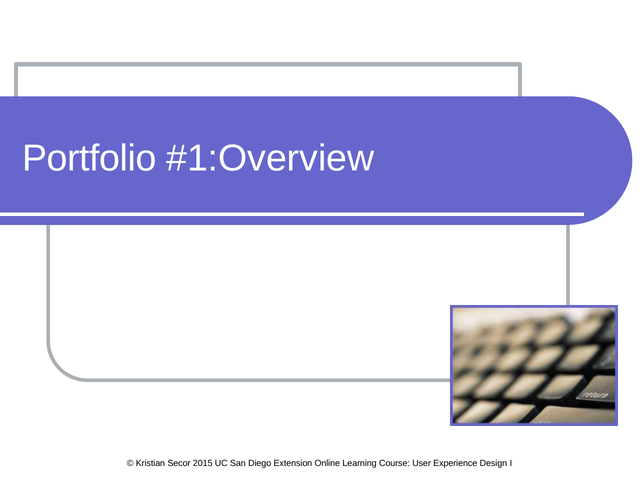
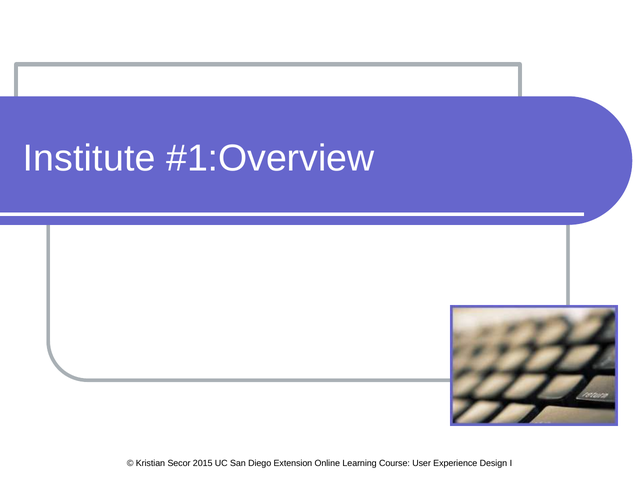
Portfolio: Portfolio -> Institute
